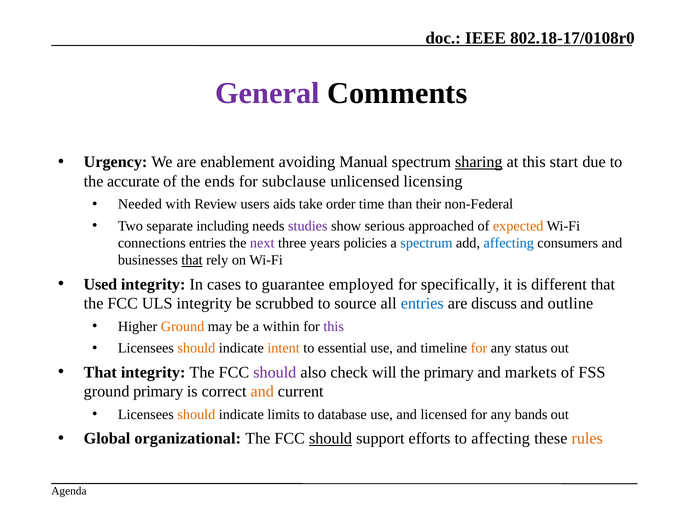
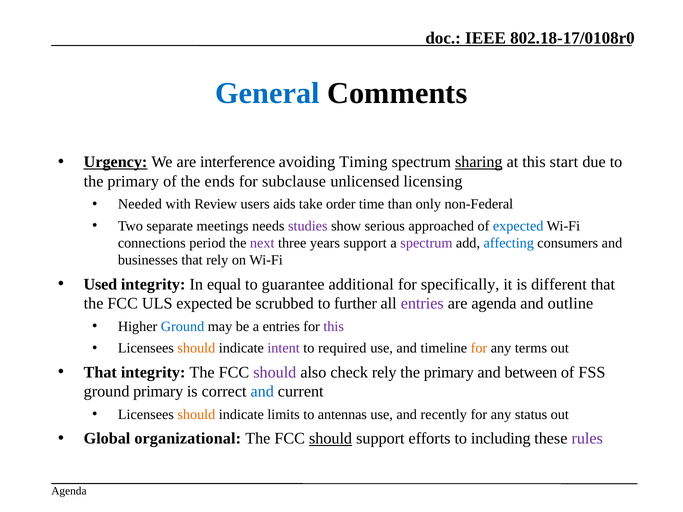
General colour: purple -> blue
Urgency underline: none -> present
enablement: enablement -> interference
Manual: Manual -> Timing
accurate at (133, 182): accurate -> primary
their: their -> only
including: including -> meetings
expected at (518, 226) colour: orange -> blue
connections entries: entries -> period
years policies: policies -> support
spectrum at (426, 243) colour: blue -> purple
that at (192, 260) underline: present -> none
cases: cases -> equal
employed: employed -> additional
ULS integrity: integrity -> expected
source: source -> further
entries at (422, 304) colour: blue -> purple
are discuss: discuss -> agenda
Ground at (183, 327) colour: orange -> blue
a within: within -> entries
intent colour: orange -> purple
essential: essential -> required
status: status -> terms
check will: will -> rely
markets: markets -> between
and at (262, 392) colour: orange -> blue
database: database -> antennas
licensed: licensed -> recently
bands: bands -> status
to affecting: affecting -> including
rules colour: orange -> purple
